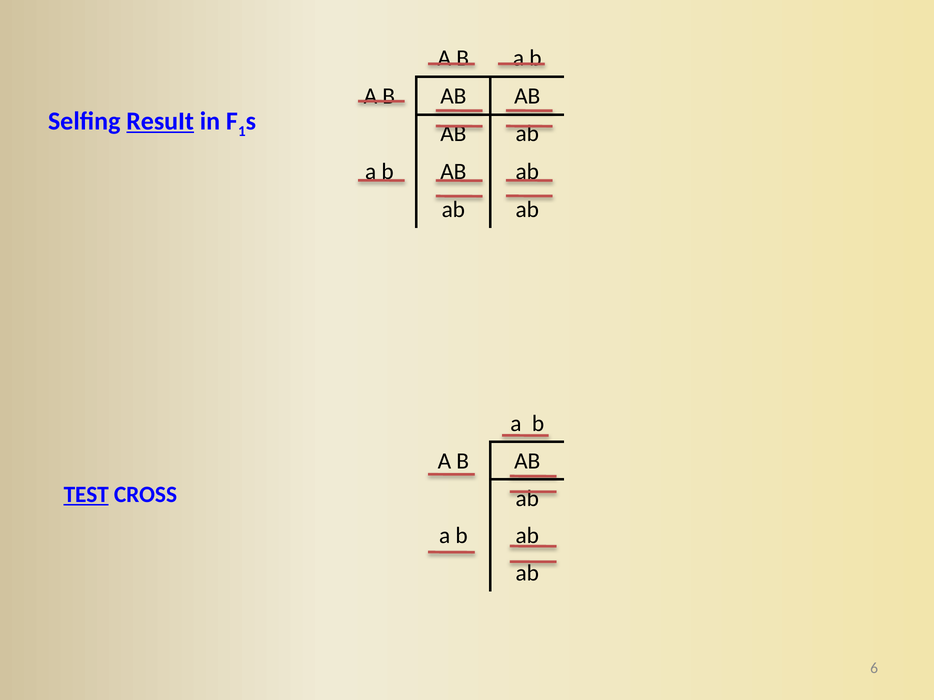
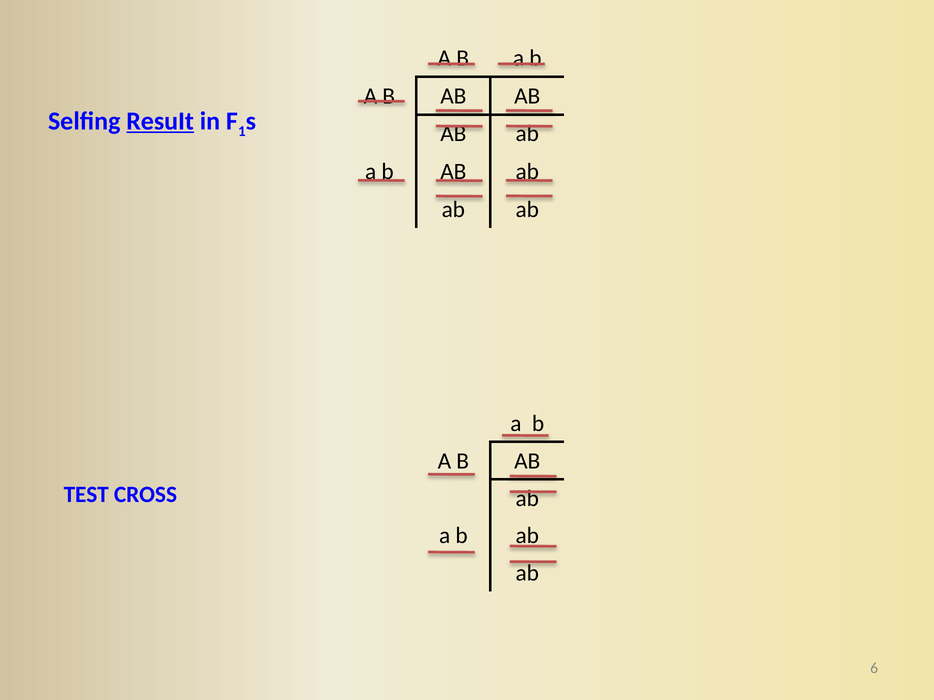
TEST underline: present -> none
